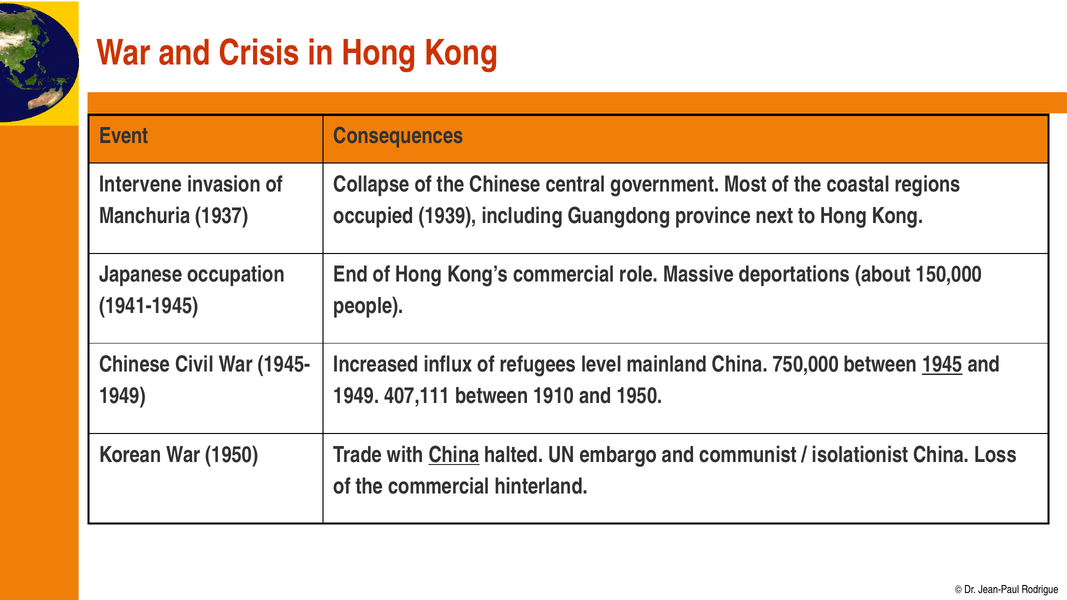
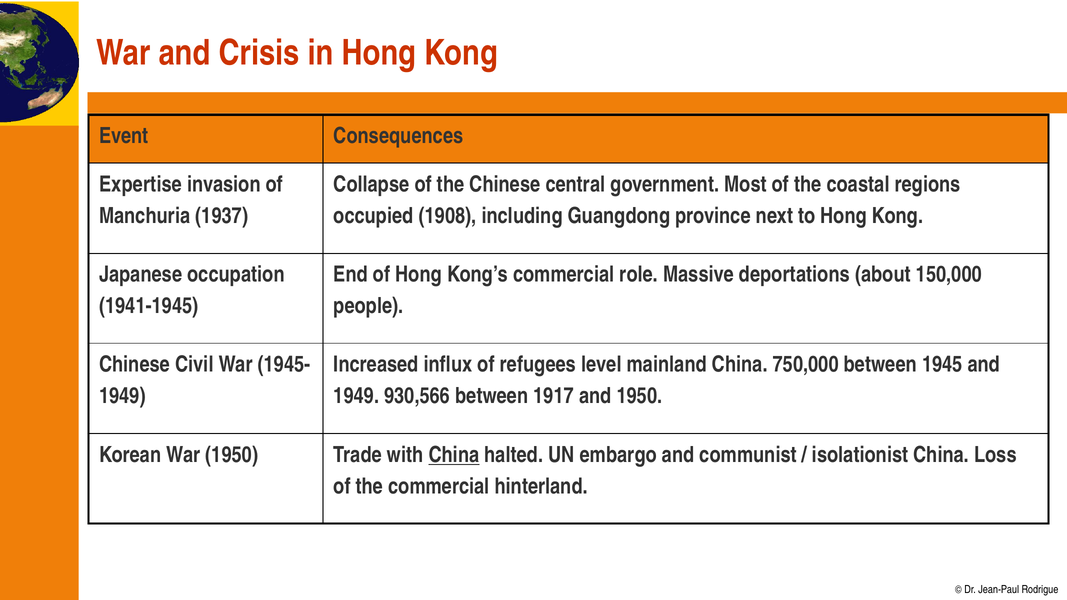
Intervene: Intervene -> Expertise
1939: 1939 -> 1908
1945 underline: present -> none
407,111: 407,111 -> 930,566
1910: 1910 -> 1917
